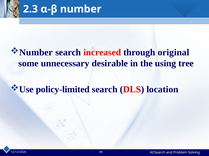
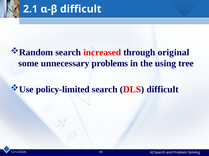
2.3: 2.3 -> 2.1
α-β number: number -> difficult
Number at (36, 53): Number -> Random
desirable: desirable -> problems
DLS location: location -> difficult
